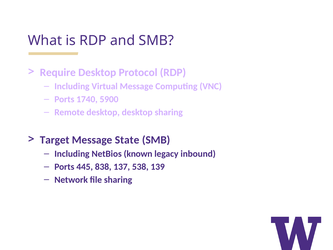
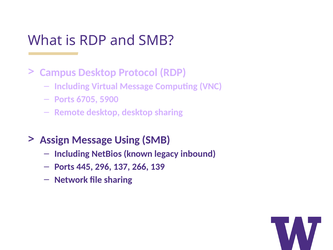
Require: Require -> Campus
1740: 1740 -> 6705
Target: Target -> Assign
State: State -> Using
838: 838 -> 296
538: 538 -> 266
